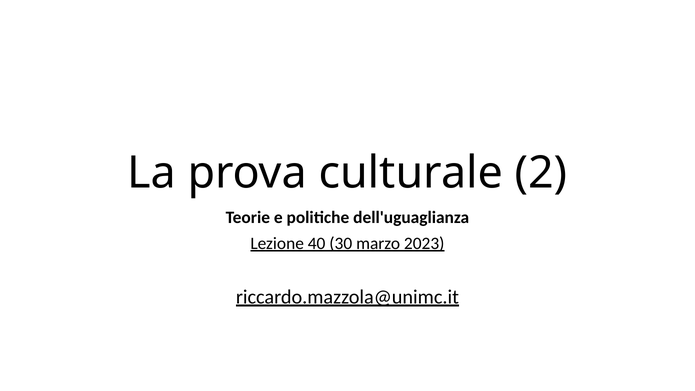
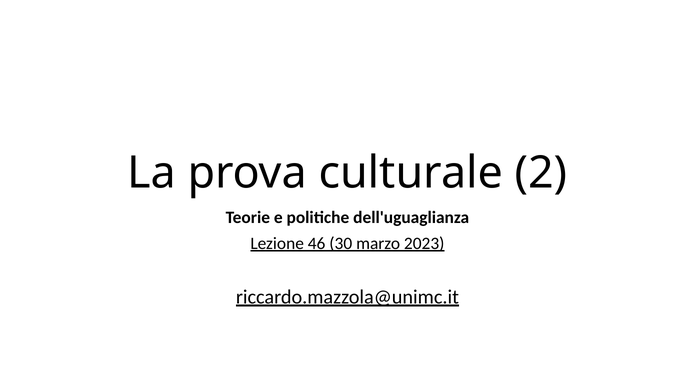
40: 40 -> 46
